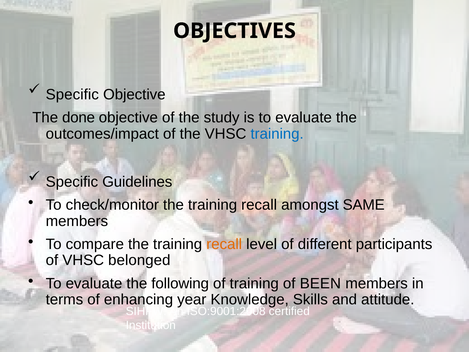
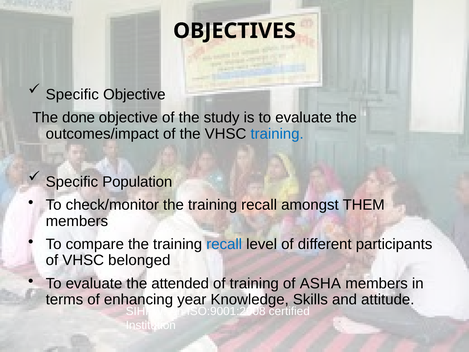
Guidelines: Guidelines -> Population
SAME: SAME -> THEM
recall at (224, 244) colour: orange -> blue
following: following -> attended
BEEN: BEEN -> ASHA
